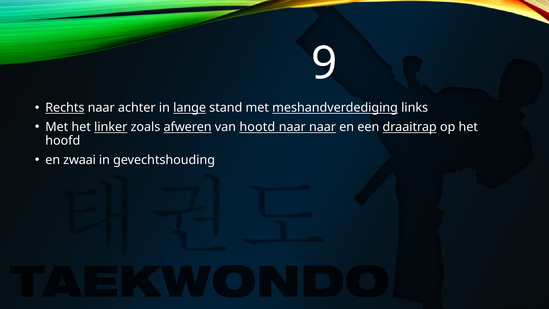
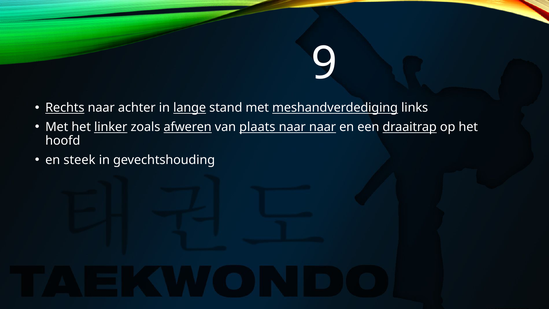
hootd: hootd -> plaats
zwaai: zwaai -> steek
